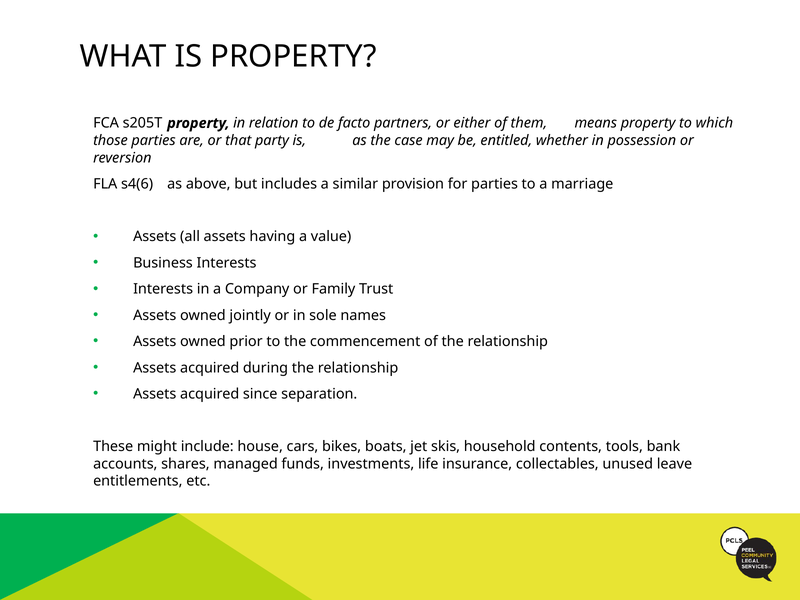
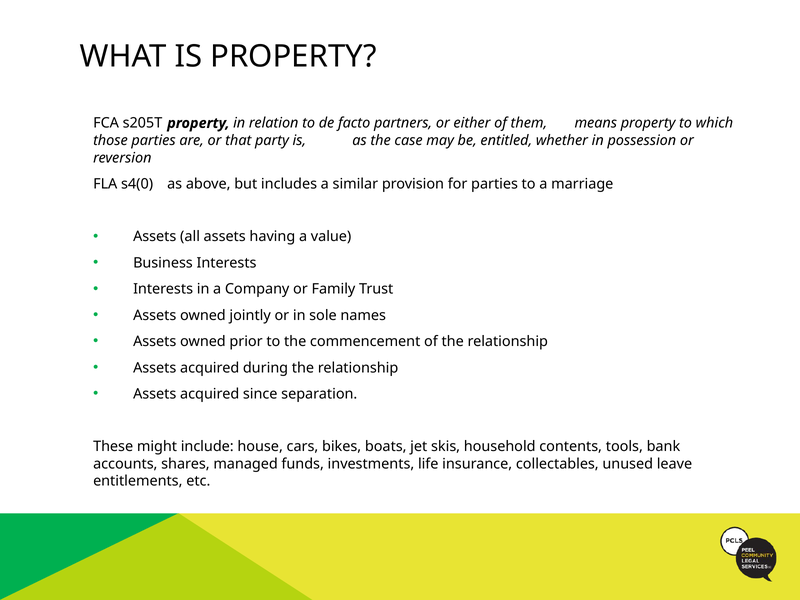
s4(6: s4(6 -> s4(0
